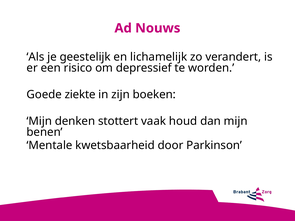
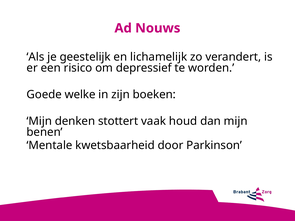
ziekte: ziekte -> welke
